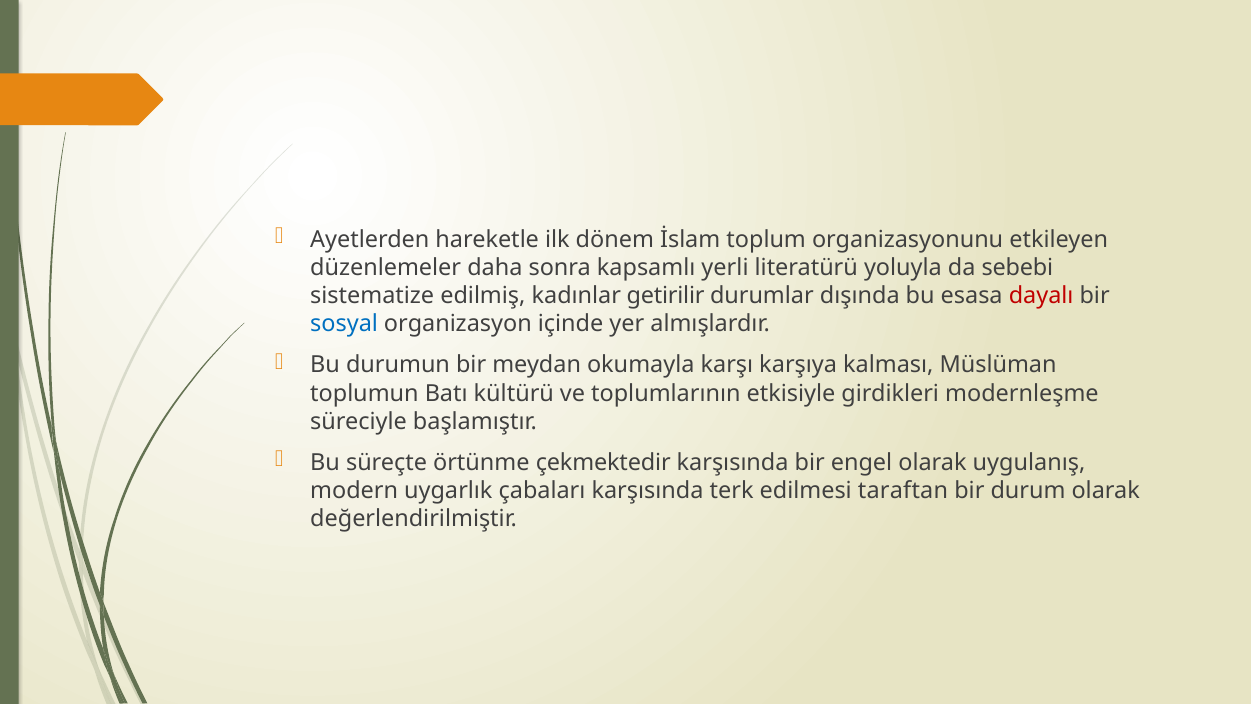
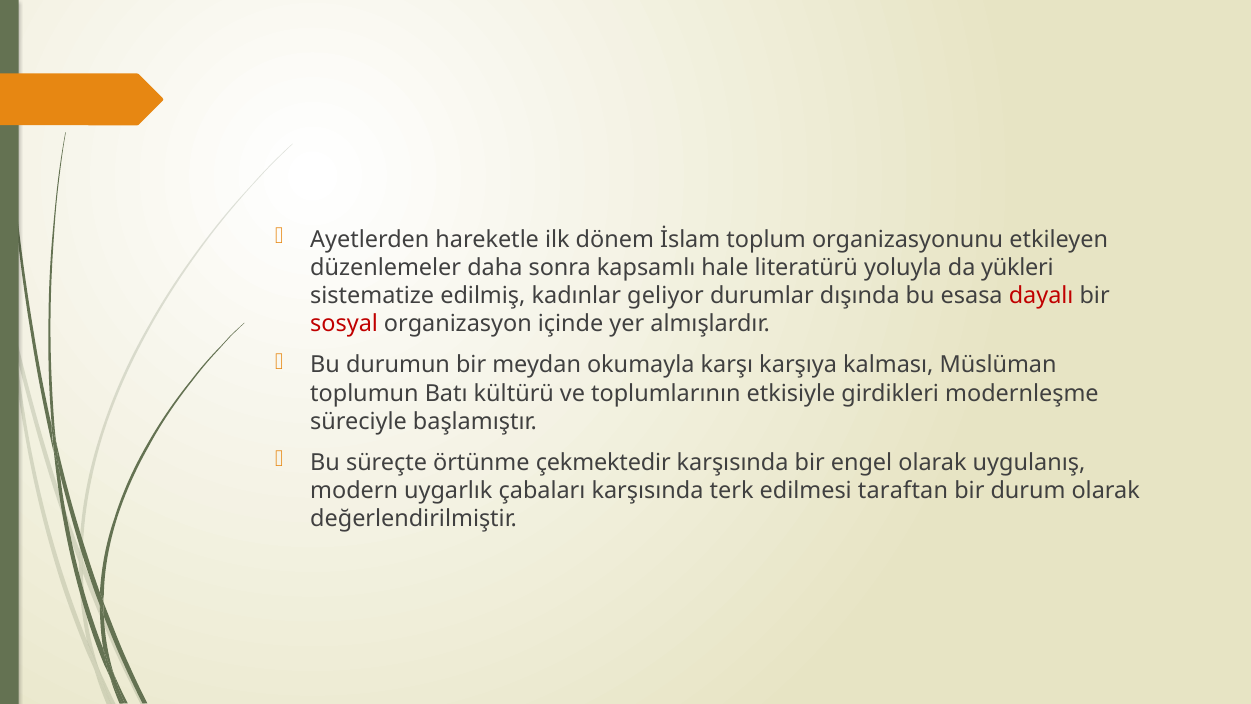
yerli: yerli -> hale
sebebi: sebebi -> yükleri
getirilir: getirilir -> geliyor
sosyal colour: blue -> red
